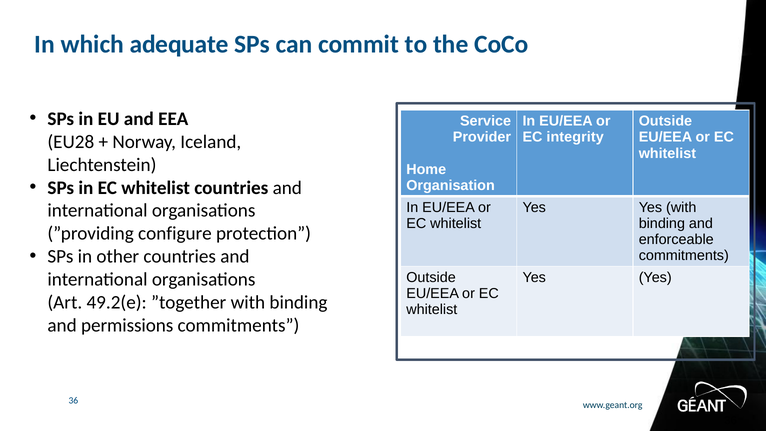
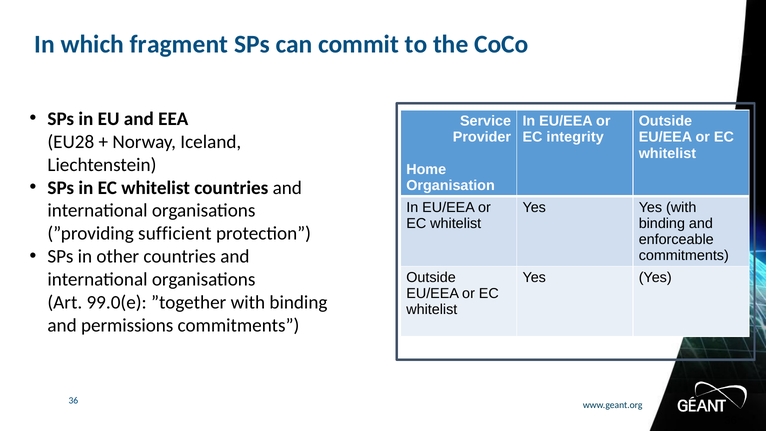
adequate: adequate -> fragment
configure: configure -> sufficient
49.2(e: 49.2(e -> 99.0(e
